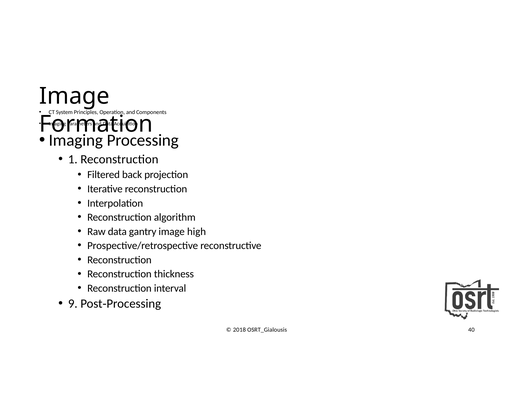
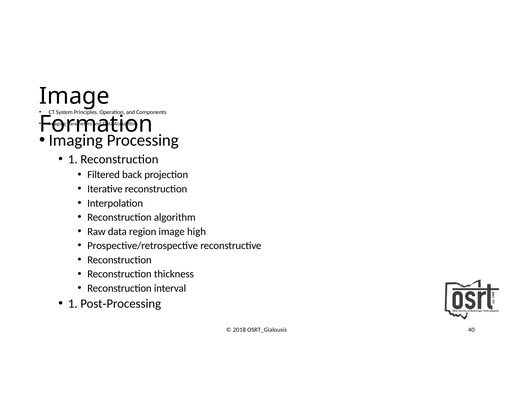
gantry: gantry -> region
9 at (73, 304): 9 -> 1
